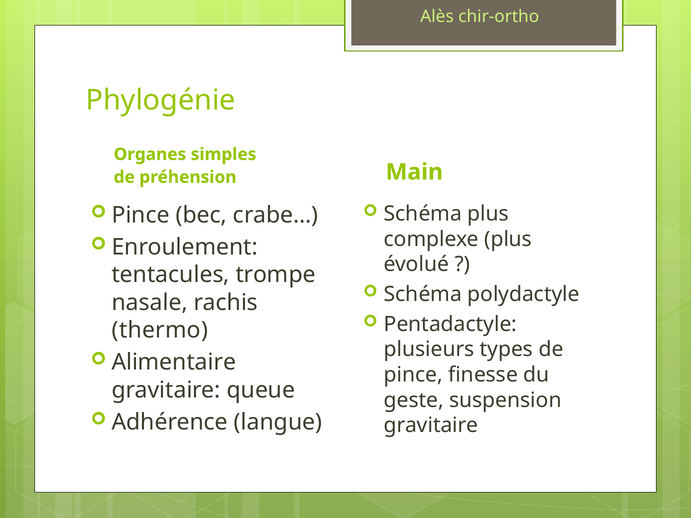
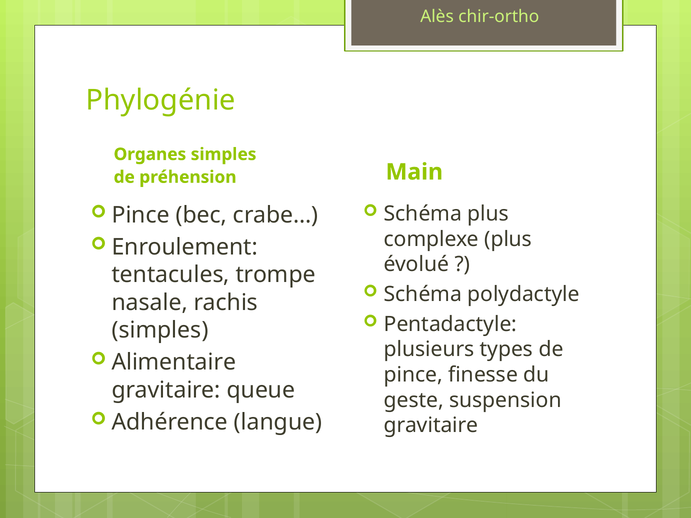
thermo at (160, 330): thermo -> simples
